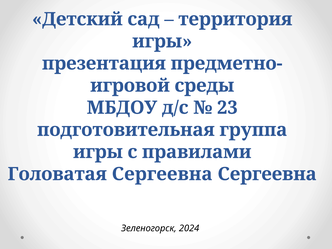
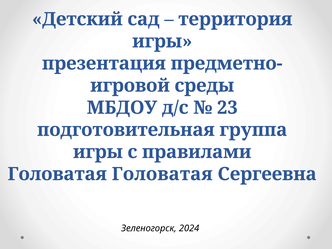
Головатая Сергеевна: Сергеевна -> Головатая
